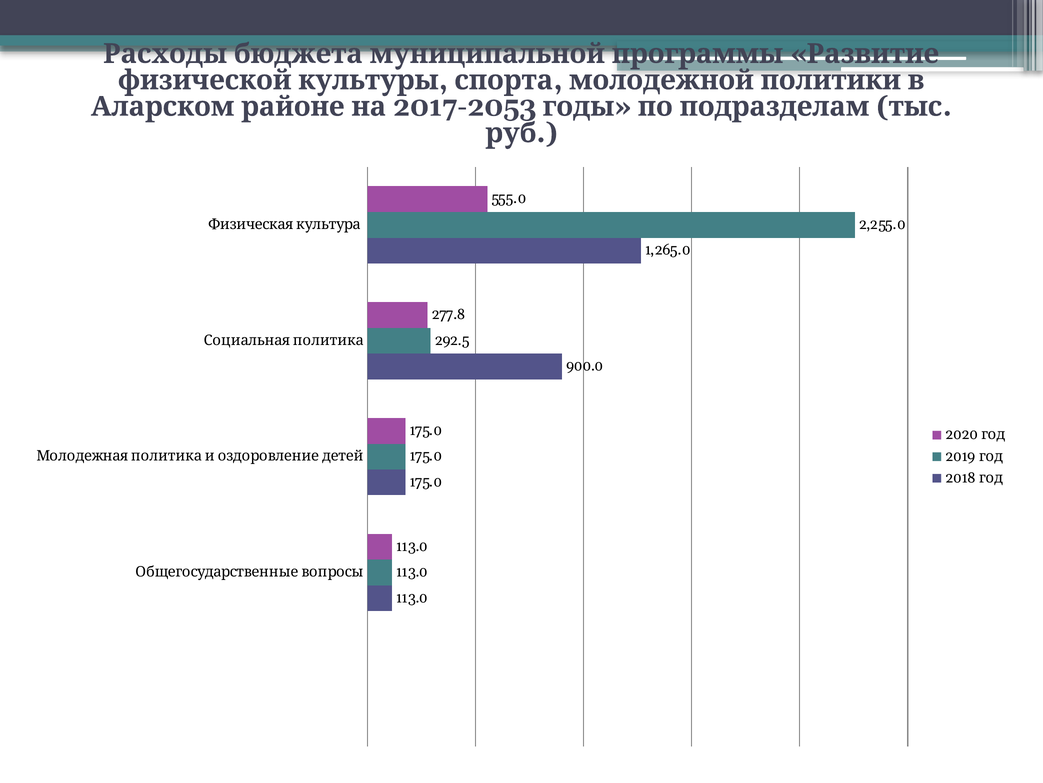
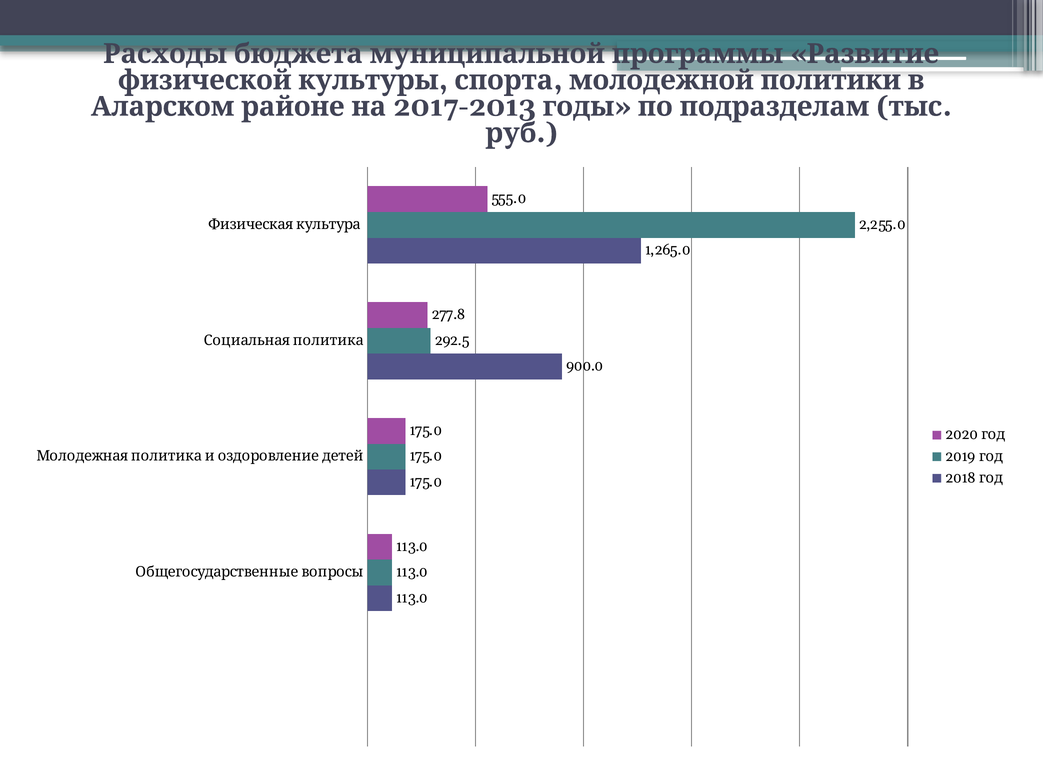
2017-2053: 2017-2053 -> 2017-2013
